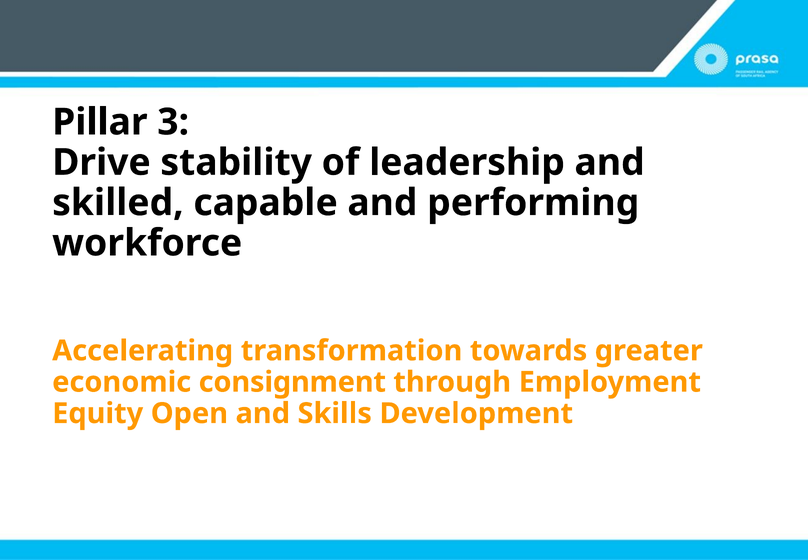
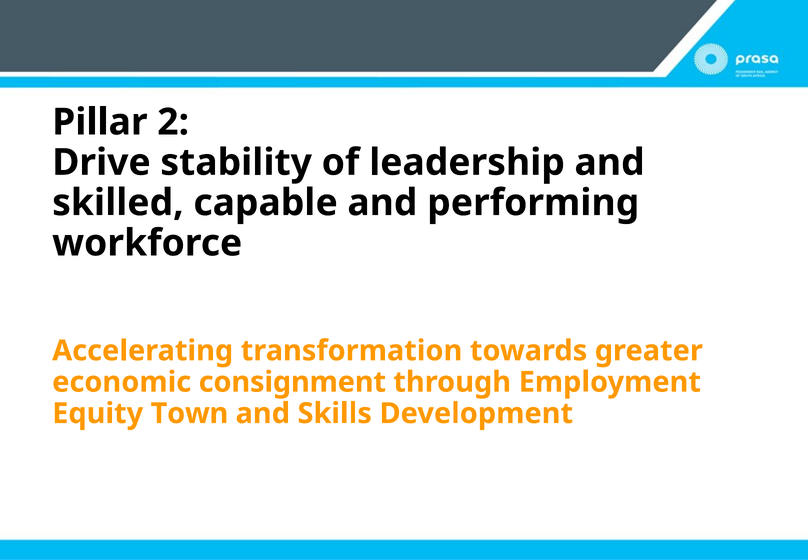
3: 3 -> 2
Open: Open -> Town
